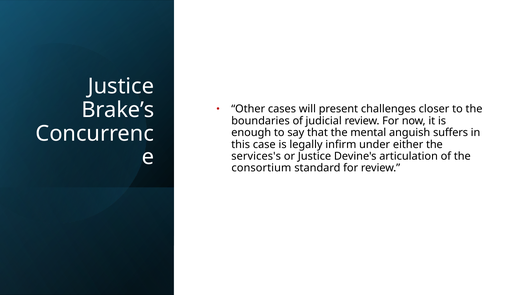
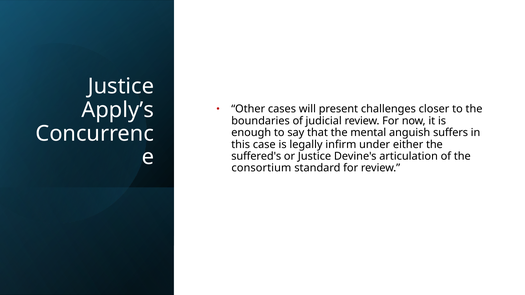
Brake’s: Brake’s -> Apply’s
services's: services's -> suffered's
